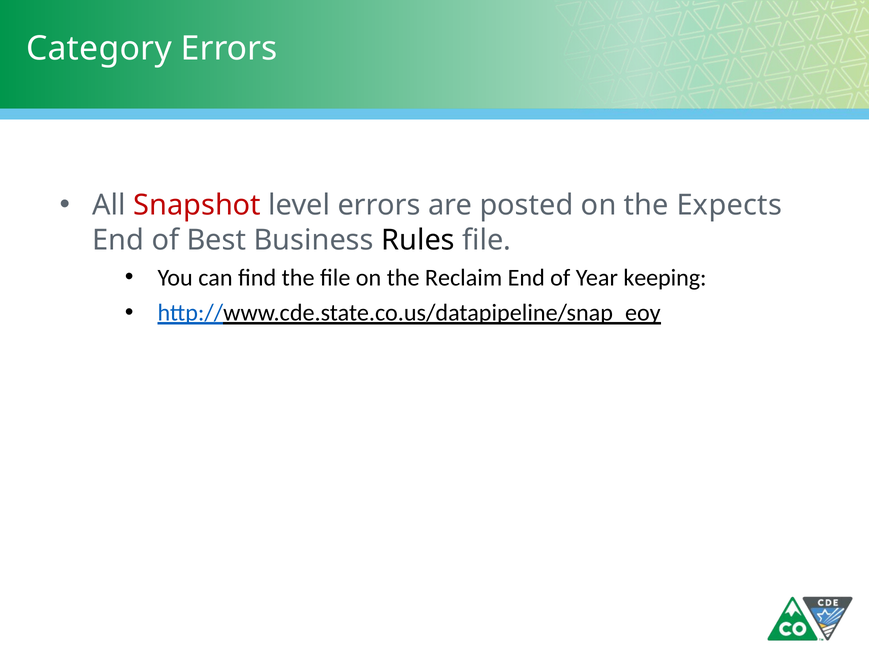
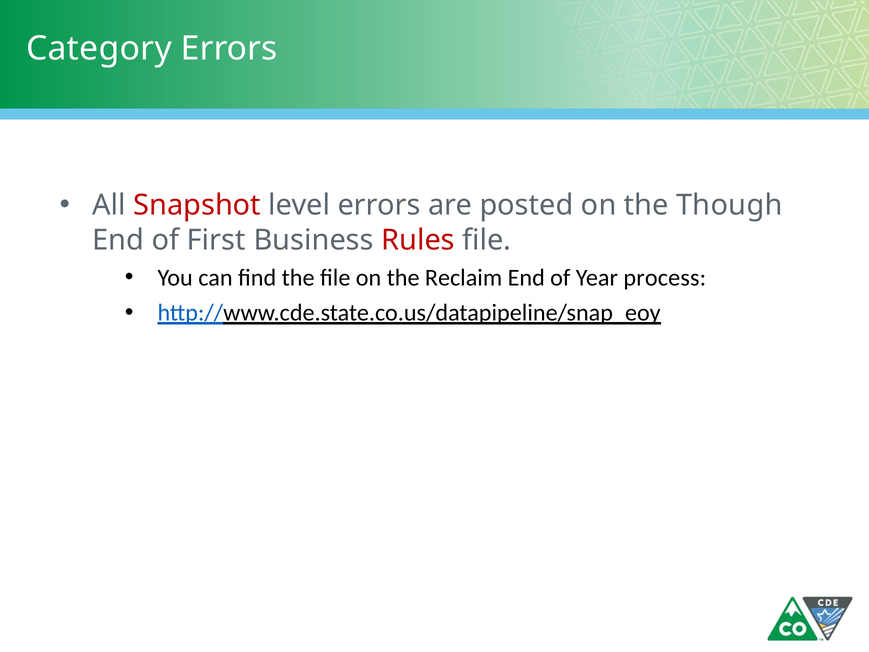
Expects: Expects -> Though
Best: Best -> First
Rules colour: black -> red
keeping: keeping -> process
